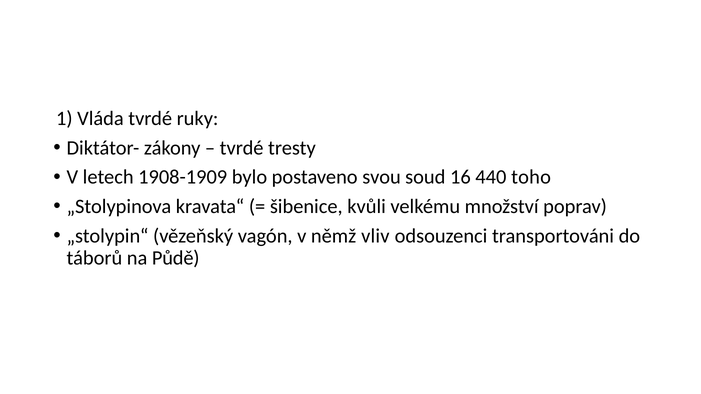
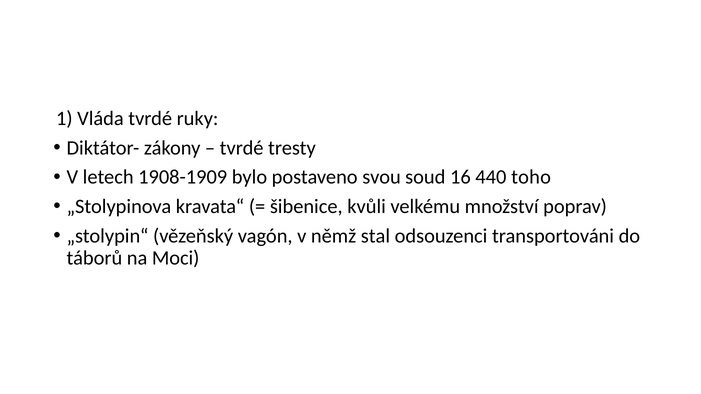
vliv: vliv -> stal
Půdě: Půdě -> Moci
